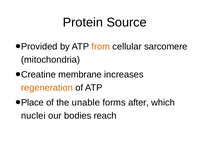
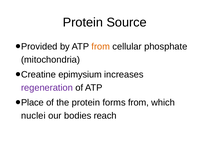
sarcomere: sarcomere -> phosphate
membrane: membrane -> epimysium
regeneration colour: orange -> purple
the unable: unable -> protein
forms after: after -> from
